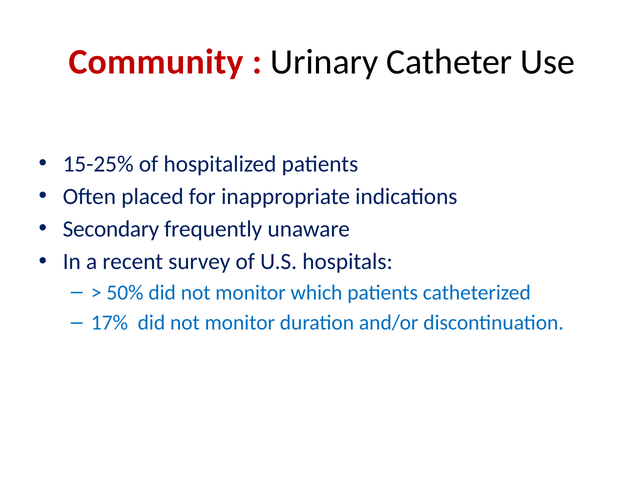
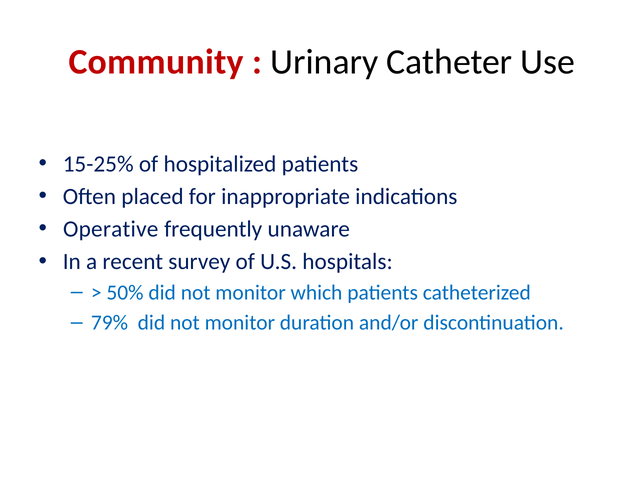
Secondary: Secondary -> Operative
17%: 17% -> 79%
